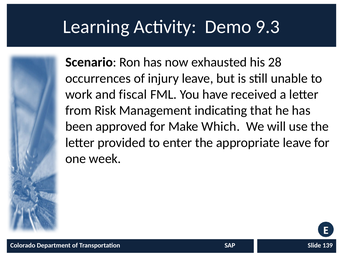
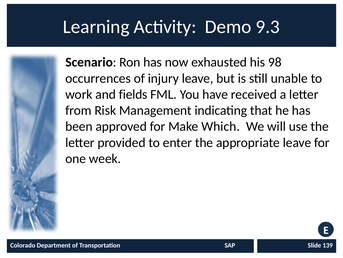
28: 28 -> 98
fiscal: fiscal -> fields
